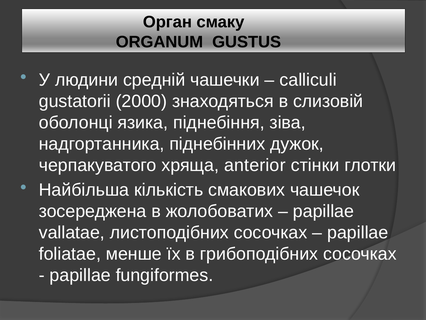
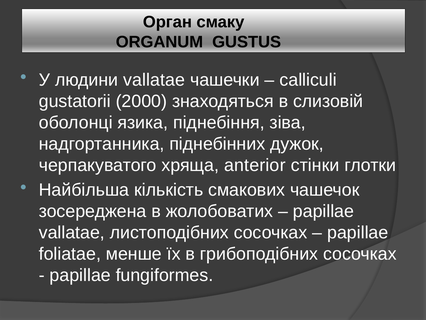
людини средній: средній -> vallatae
